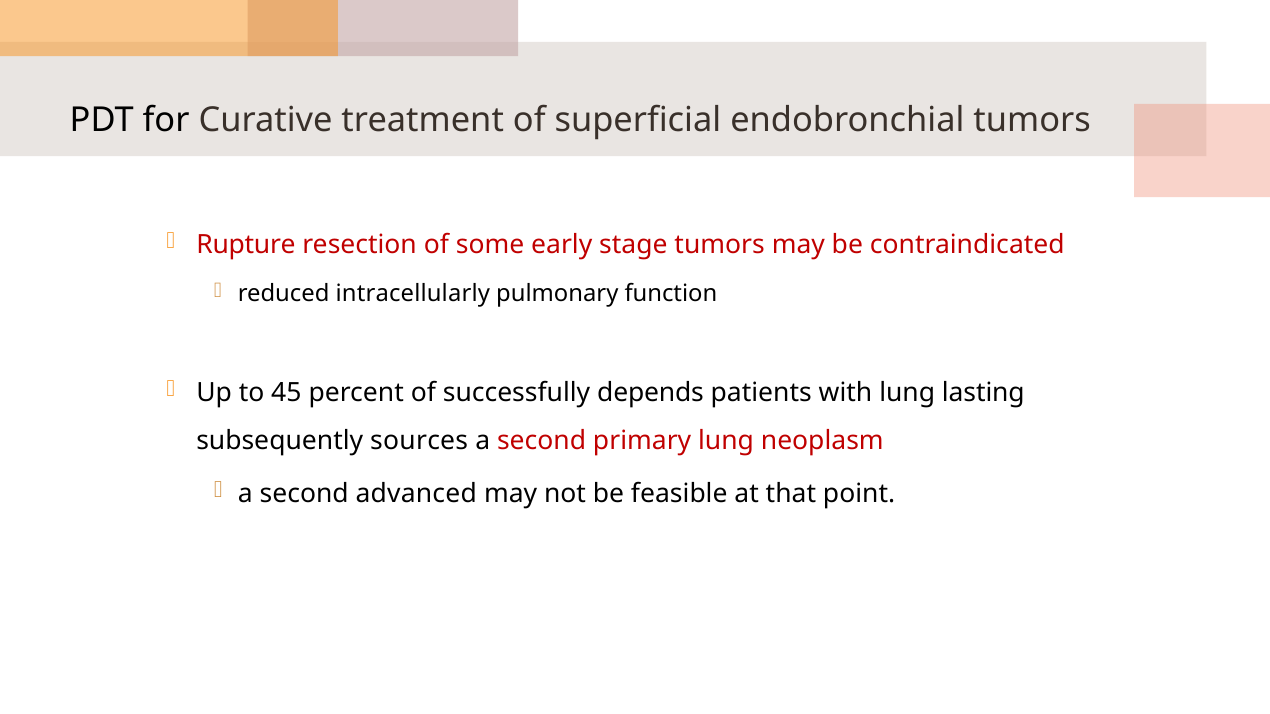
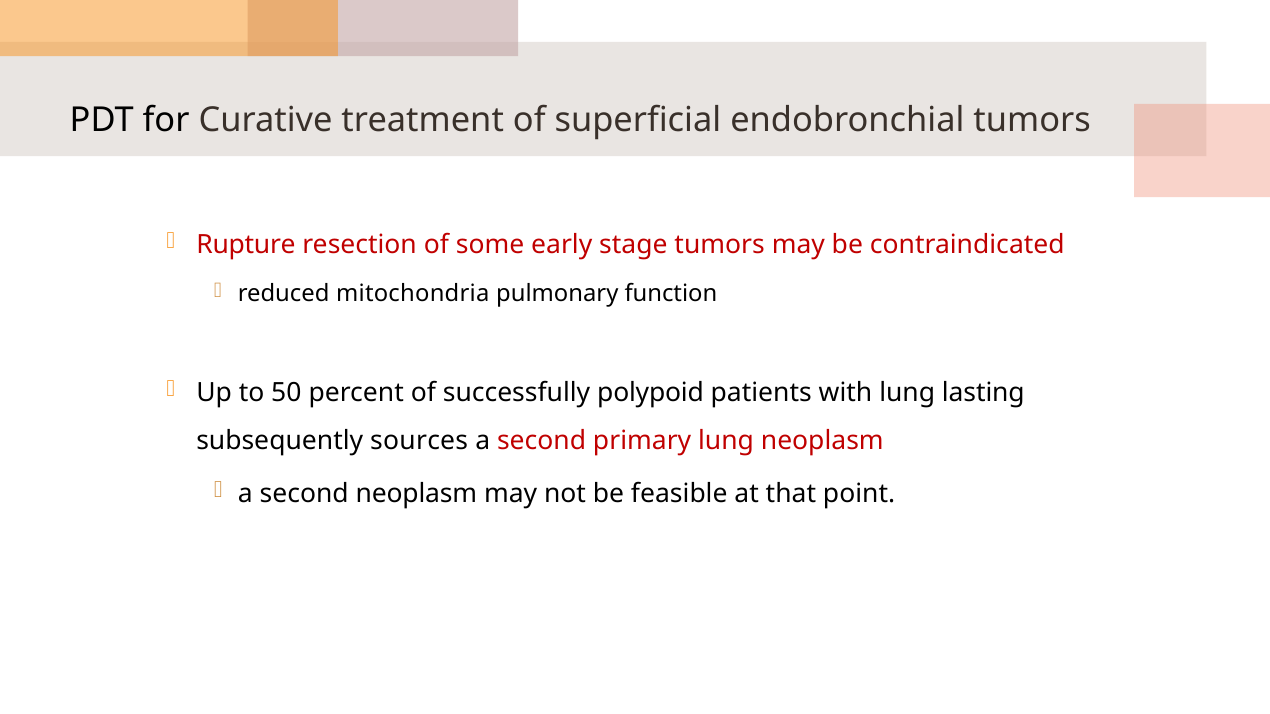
intracellularly: intracellularly -> mitochondria
45: 45 -> 50
depends: depends -> polypoid
second advanced: advanced -> neoplasm
